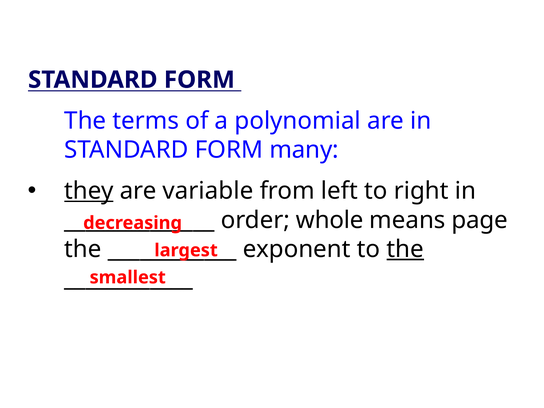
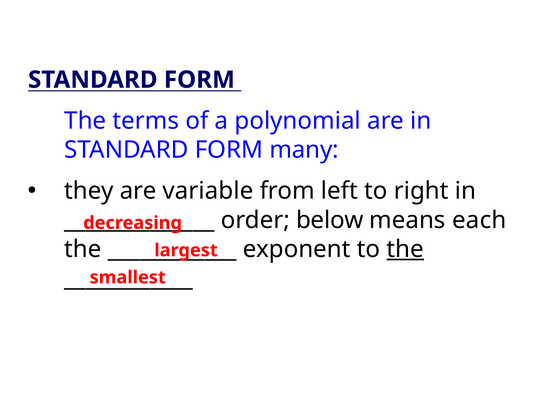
they underline: present -> none
whole: whole -> below
page: page -> each
